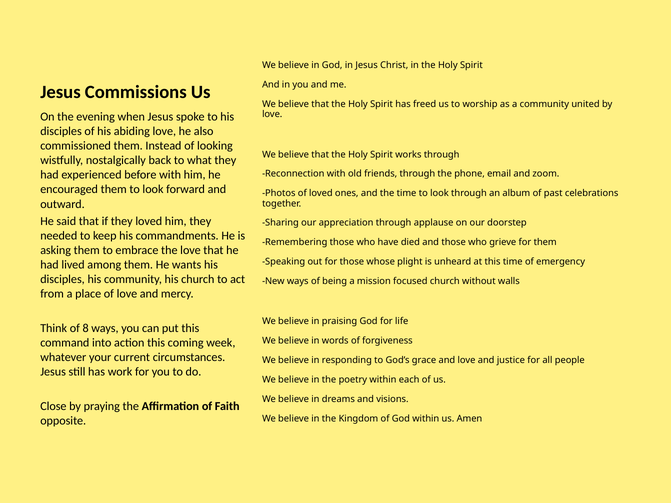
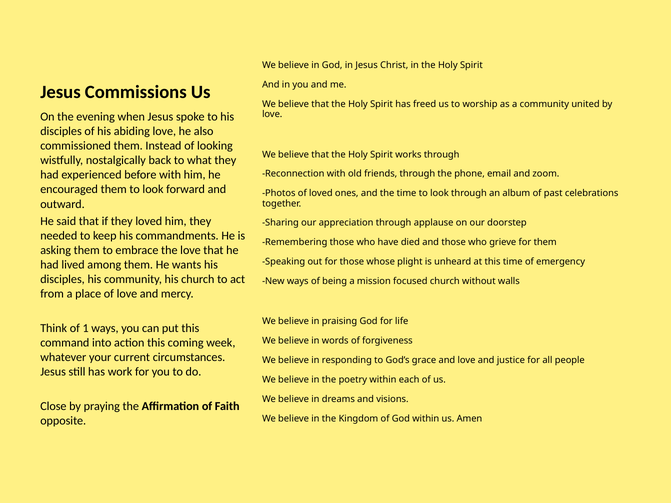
8: 8 -> 1
